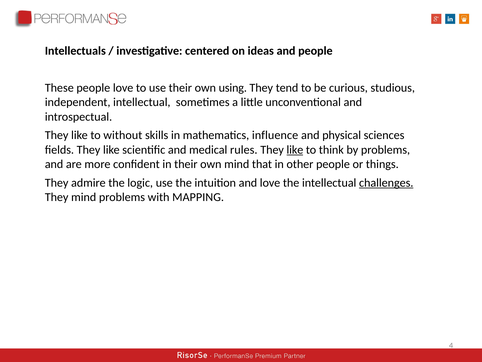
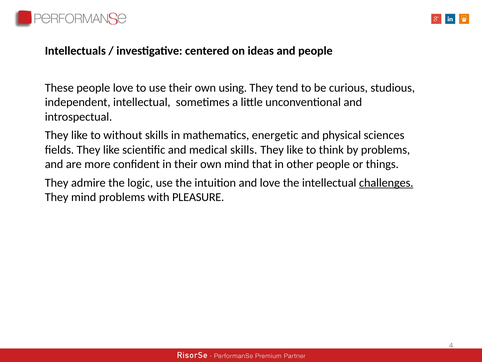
influence: influence -> energetic
medical rules: rules -> skills
like at (295, 150) underline: present -> none
MAPPING: MAPPING -> PLEASURE
